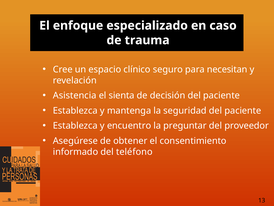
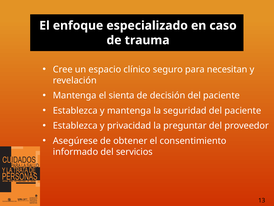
Asistencia at (75, 95): Asistencia -> Mantenga
encuentro: encuentro -> privacidad
teléfono: teléfono -> servicios
